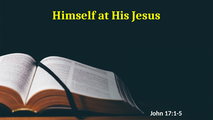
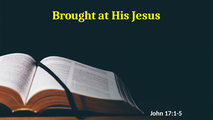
Himself: Himself -> Brought
